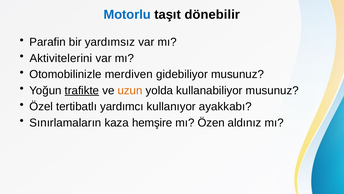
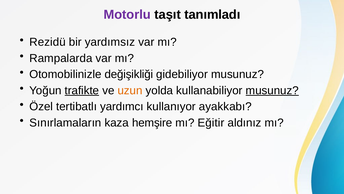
Motorlu colour: blue -> purple
dönebilir: dönebilir -> tanımladı
Parafin: Parafin -> Rezidü
Aktivitelerini: Aktivitelerini -> Rampalarda
merdiven: merdiven -> değişikliği
musunuz at (272, 90) underline: none -> present
Özen: Özen -> Eğitir
